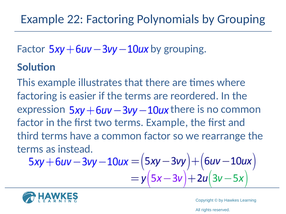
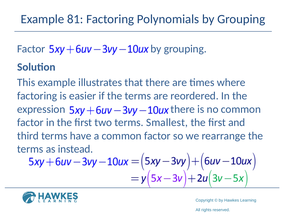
22: 22 -> 81
terms Example: Example -> Smallest
